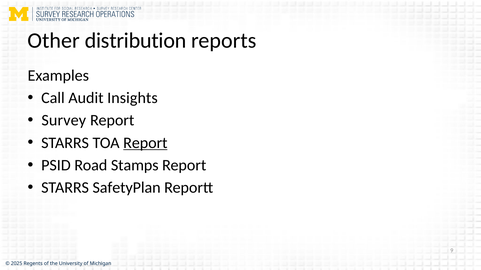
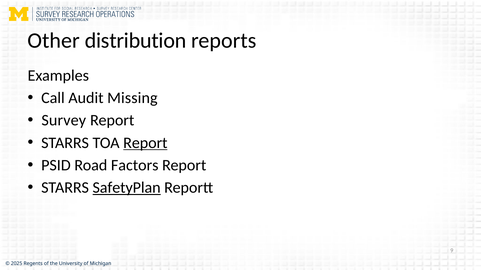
Insights: Insights -> Missing
Stamps: Stamps -> Factors
SafetyPlan underline: none -> present
